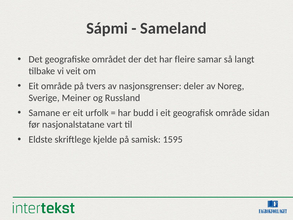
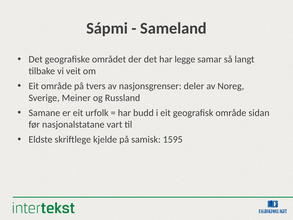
fleire: fleire -> legge
